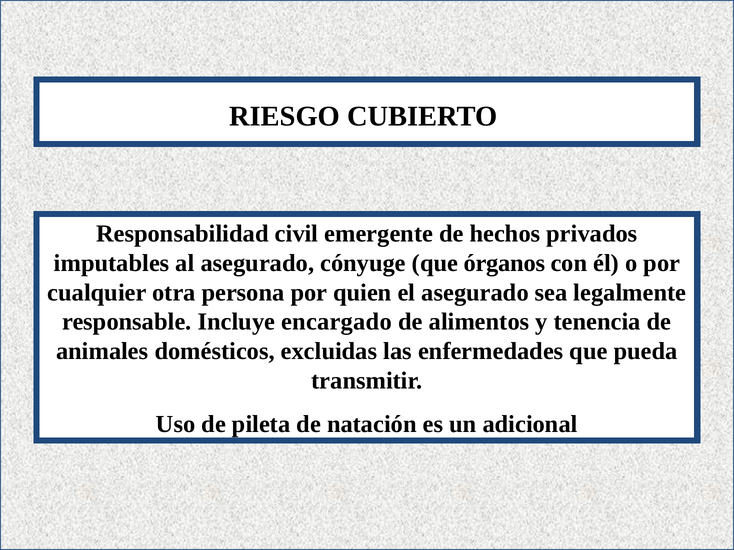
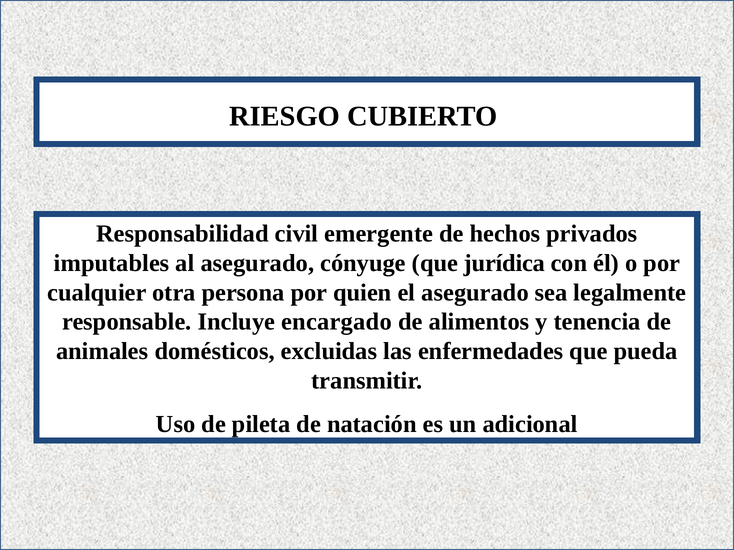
órganos: órganos -> jurídica
